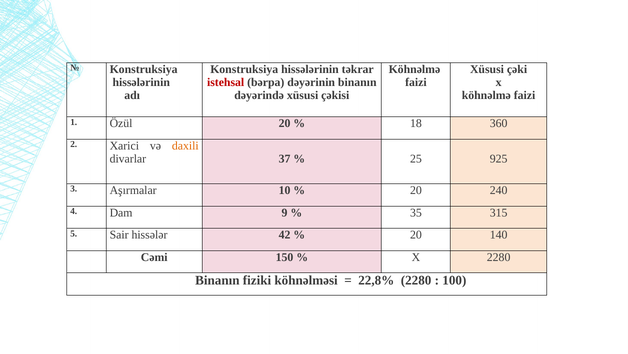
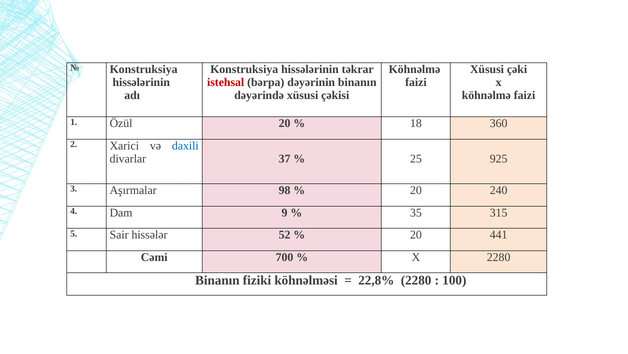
daxili colour: orange -> blue
10: 10 -> 98
42: 42 -> 52
140: 140 -> 441
150: 150 -> 700
